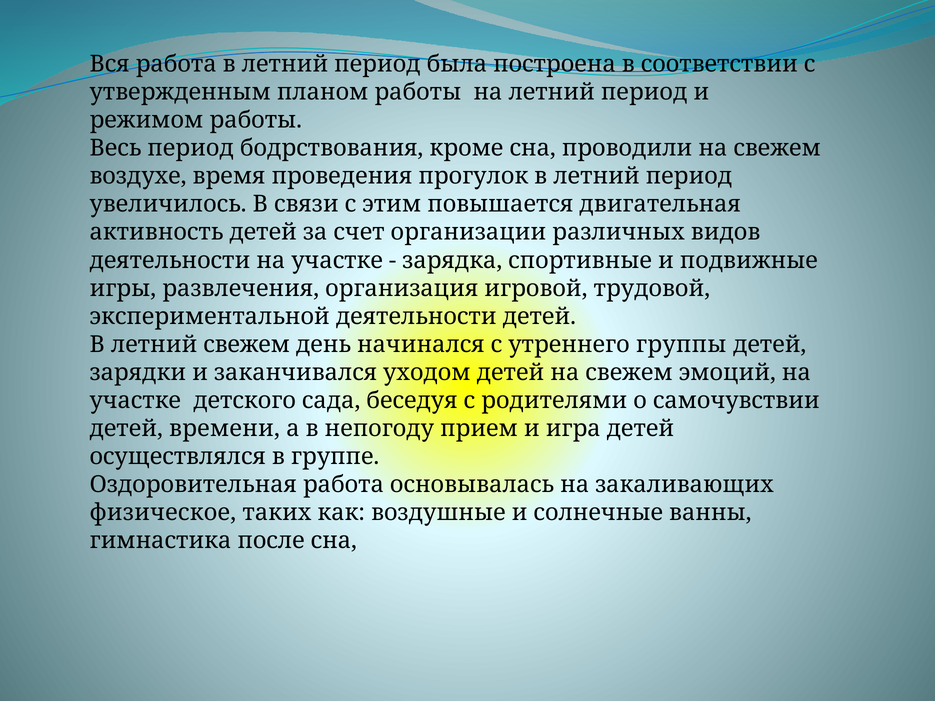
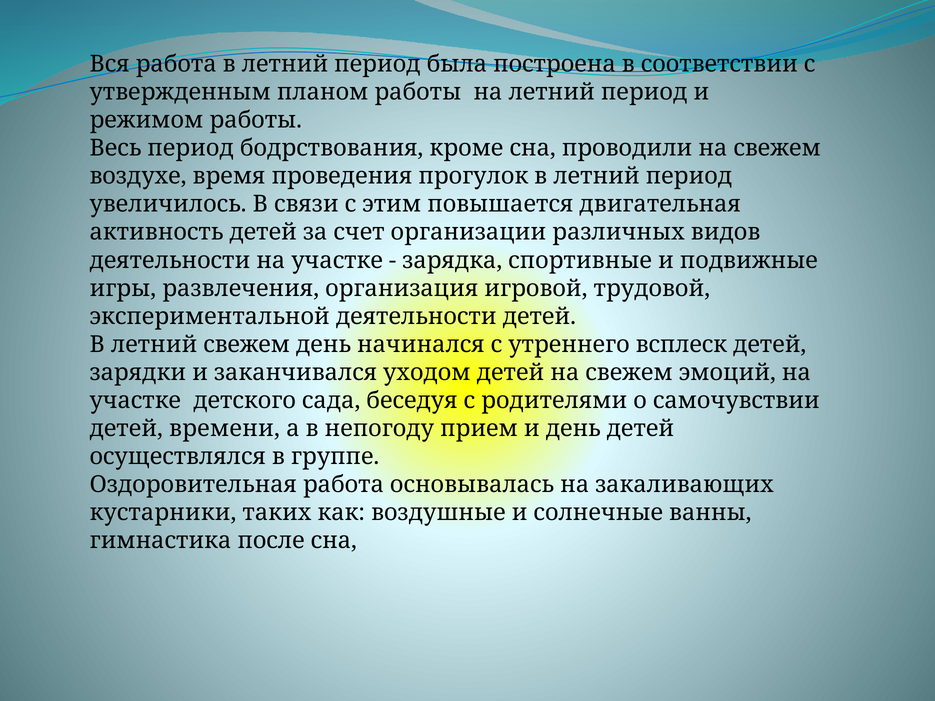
группы: группы -> всплеск
и игра: игра -> день
физическое: физическое -> кустарники
